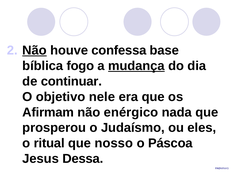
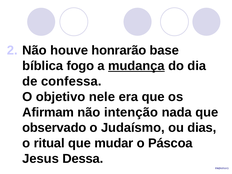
Não at (34, 50) underline: present -> none
confessa: confessa -> honrarão
continuar: continuar -> confessa
enérgico: enérgico -> intenção
prosperou: prosperou -> observado
eles: eles -> dias
nosso: nosso -> mudar
